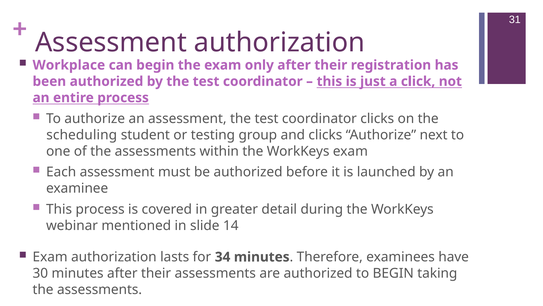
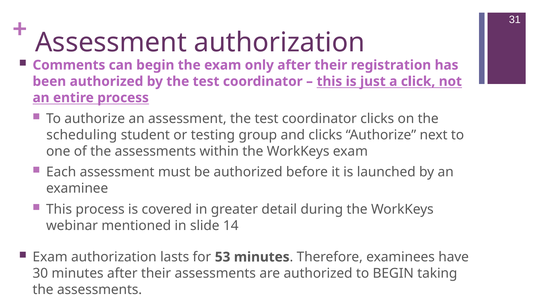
Workplace: Workplace -> Comments
34: 34 -> 53
